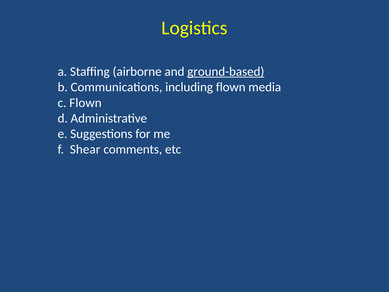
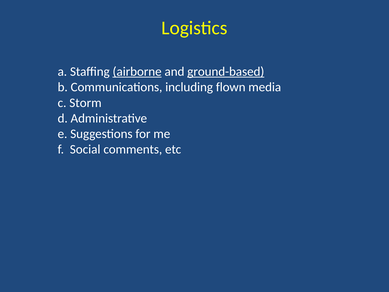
airborne underline: none -> present
c Flown: Flown -> Storm
Shear: Shear -> Social
